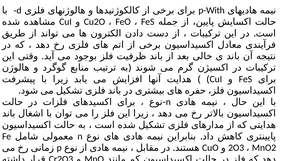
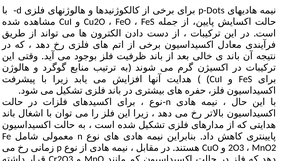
p-With: p-With -> p-Dots
